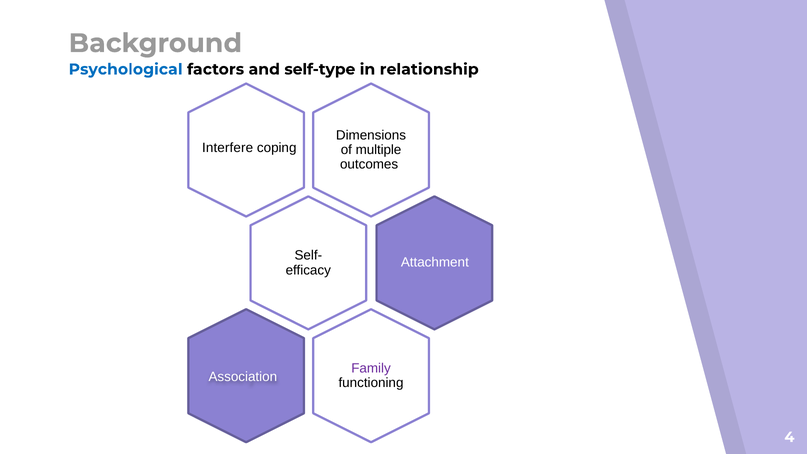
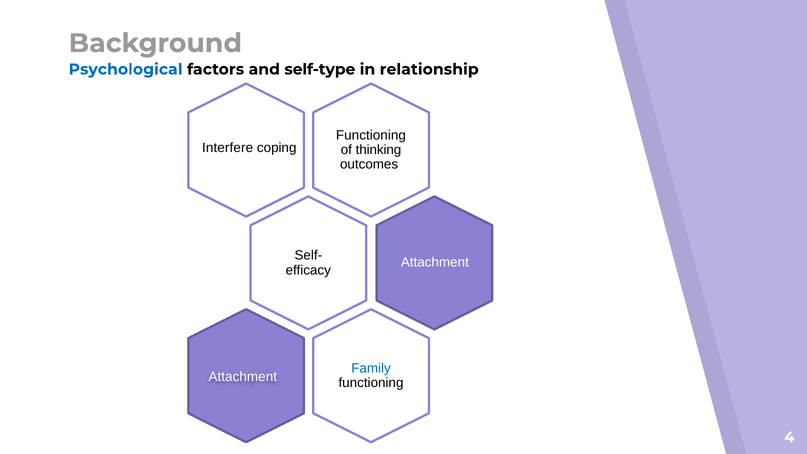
Dimensions at (371, 135): Dimensions -> Functioning
multiple: multiple -> thinking
Family colour: purple -> blue
Association at (243, 377): Association -> Attachment
